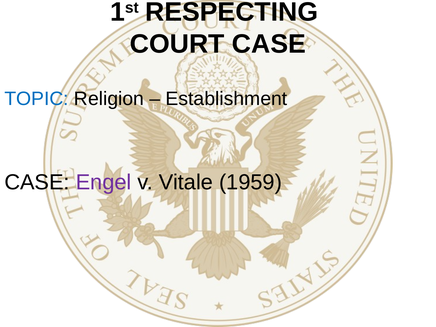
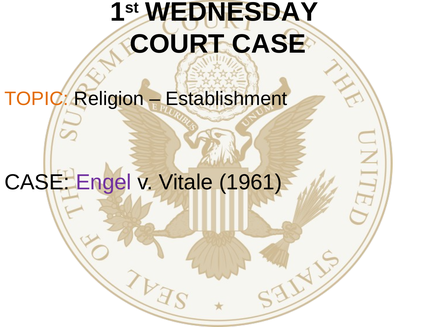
RESPECTING: RESPECTING -> WEDNESDAY
TOPIC colour: blue -> orange
1959: 1959 -> 1961
